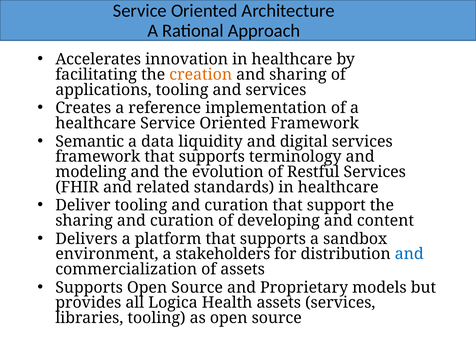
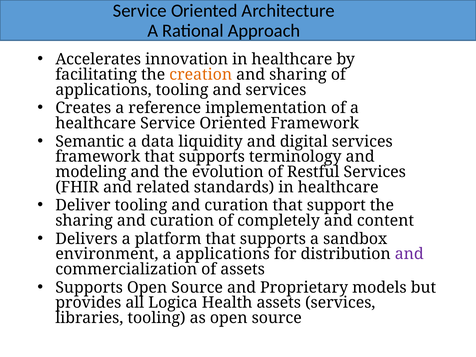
developing: developing -> completely
a stakeholders: stakeholders -> applications
and at (409, 254) colour: blue -> purple
